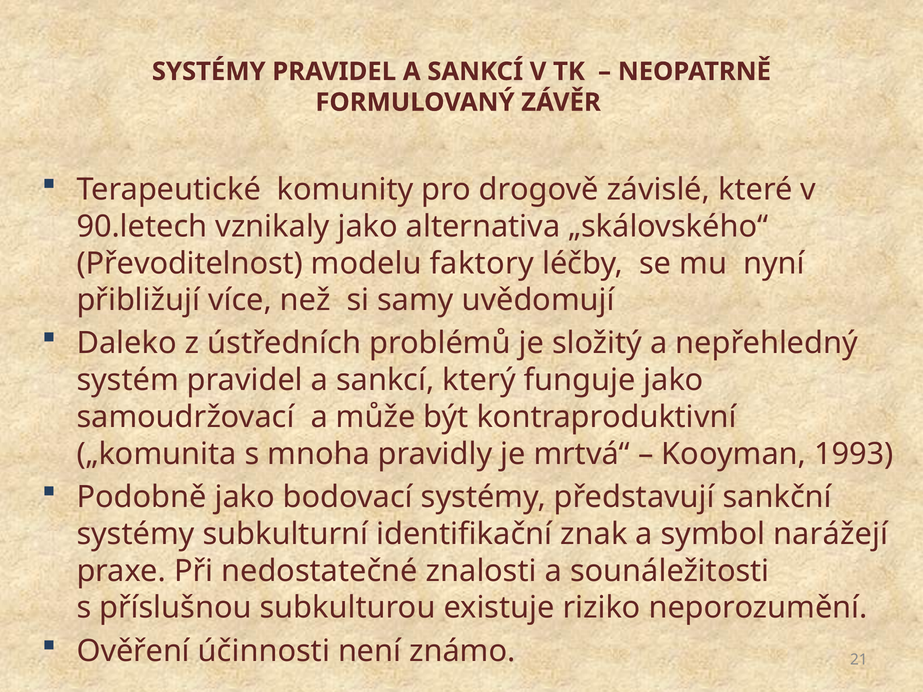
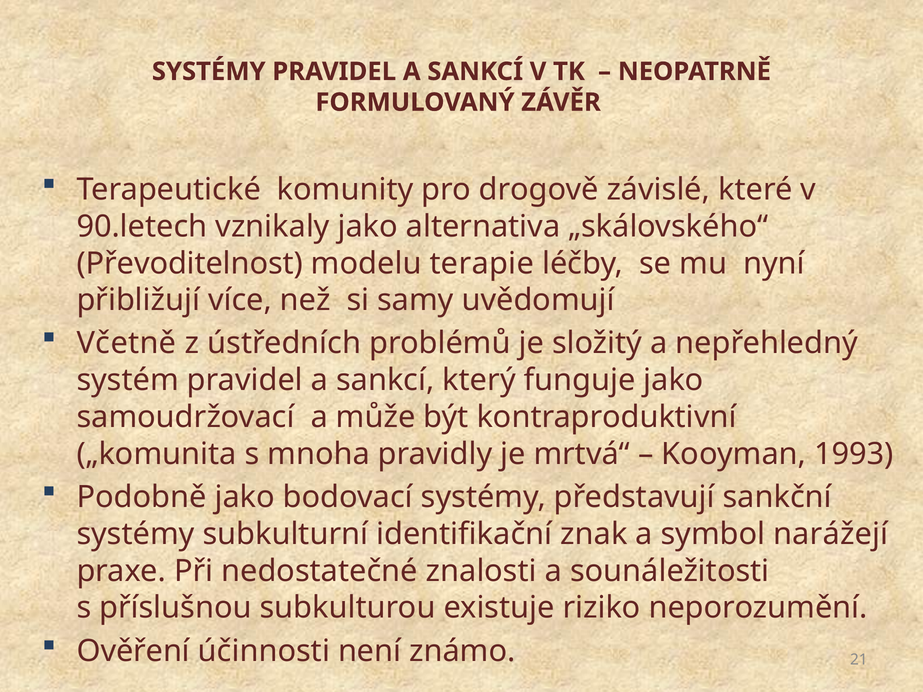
faktory: faktory -> terapie
Daleko: Daleko -> Včetně
